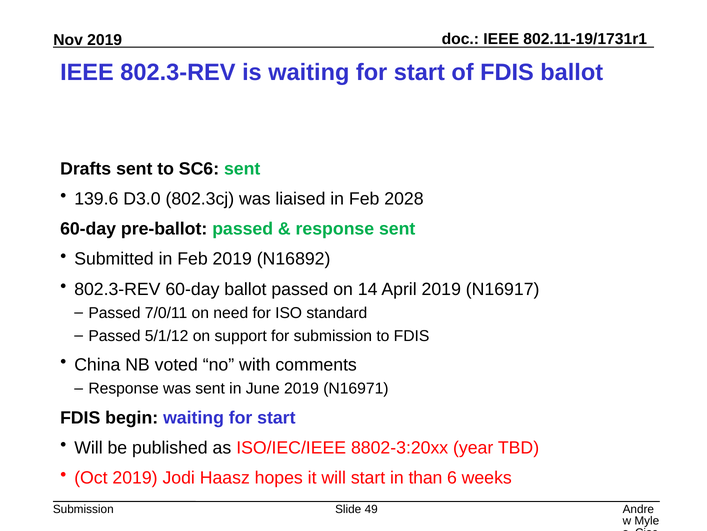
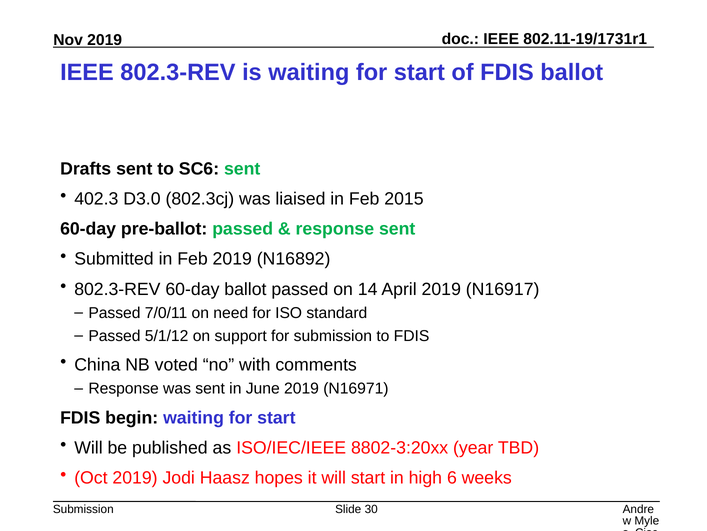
139.6: 139.6 -> 402.3
2028: 2028 -> 2015
than: than -> high
49: 49 -> 30
